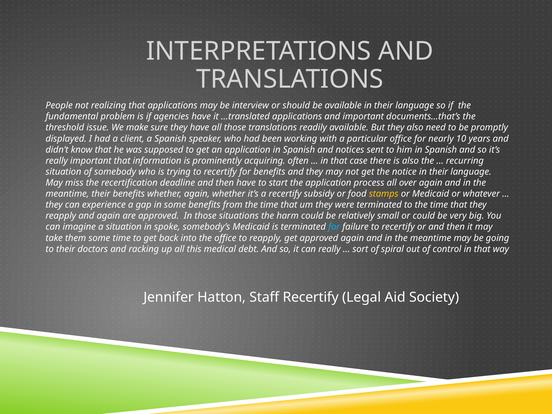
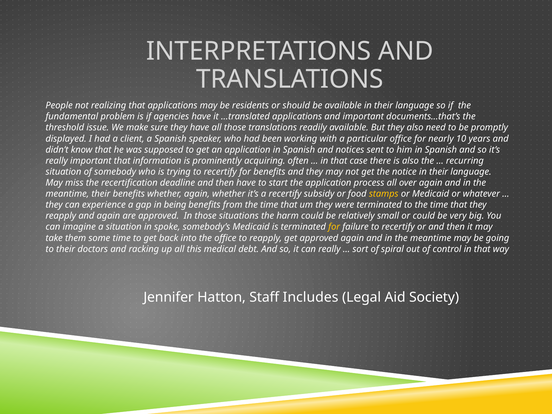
interview: interview -> residents
in some: some -> being
for at (334, 227) colour: light blue -> yellow
Staff Recertify: Recertify -> Includes
